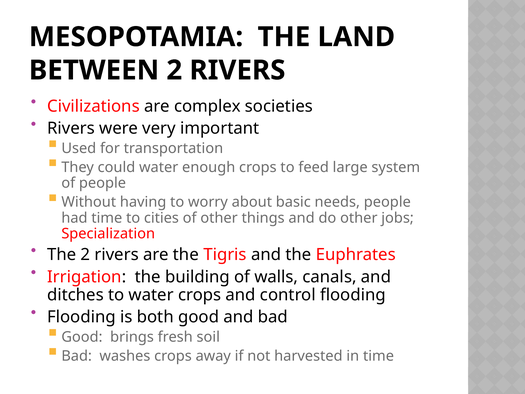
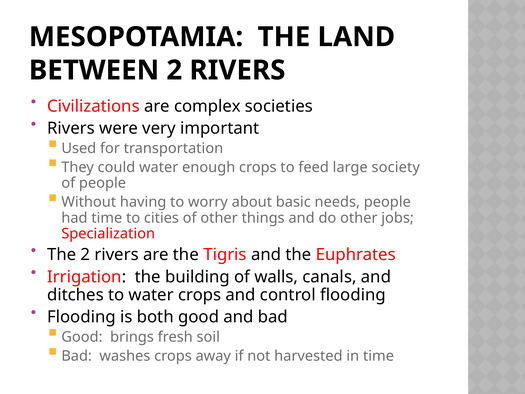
system: system -> society
